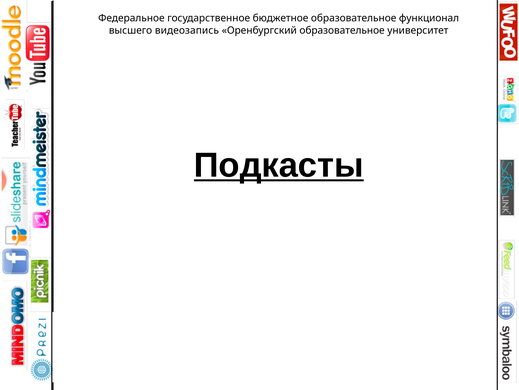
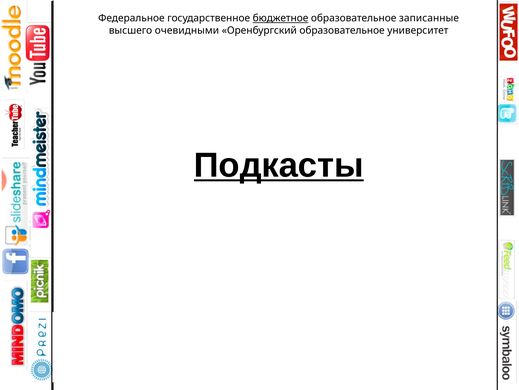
бюджетное underline: none -> present
функционал: функционал -> записанные
видеозапись: видеозапись -> очевидными
